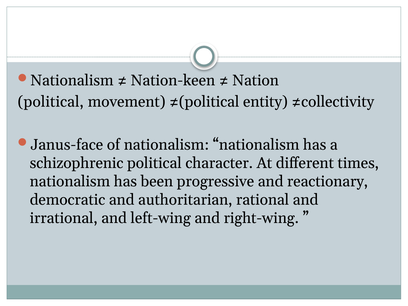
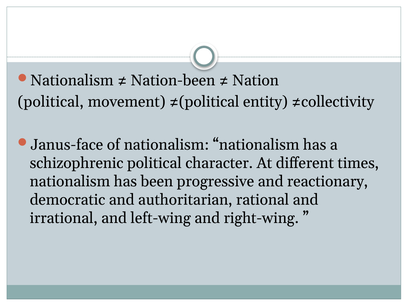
Nation-keen: Nation-keen -> Nation-been
